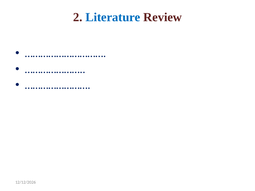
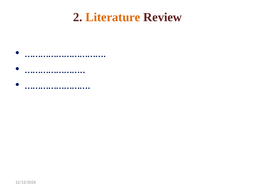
Literature colour: blue -> orange
